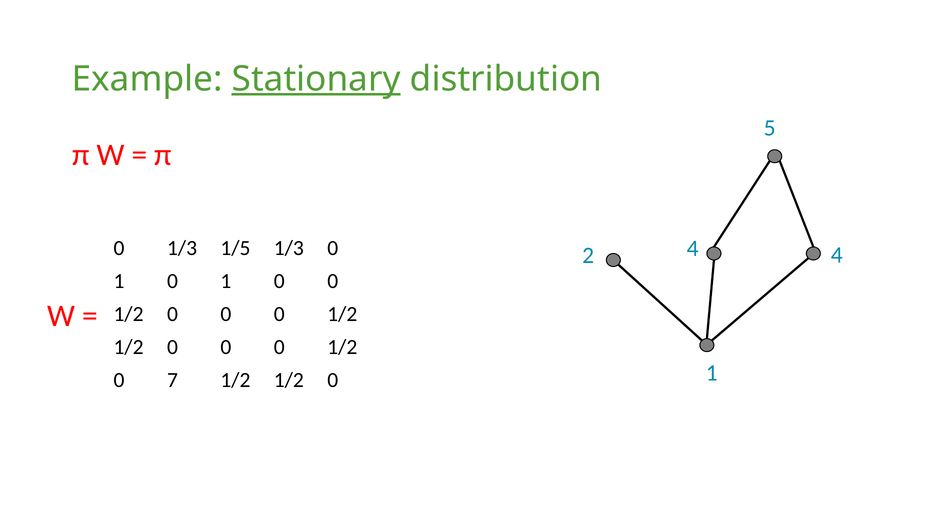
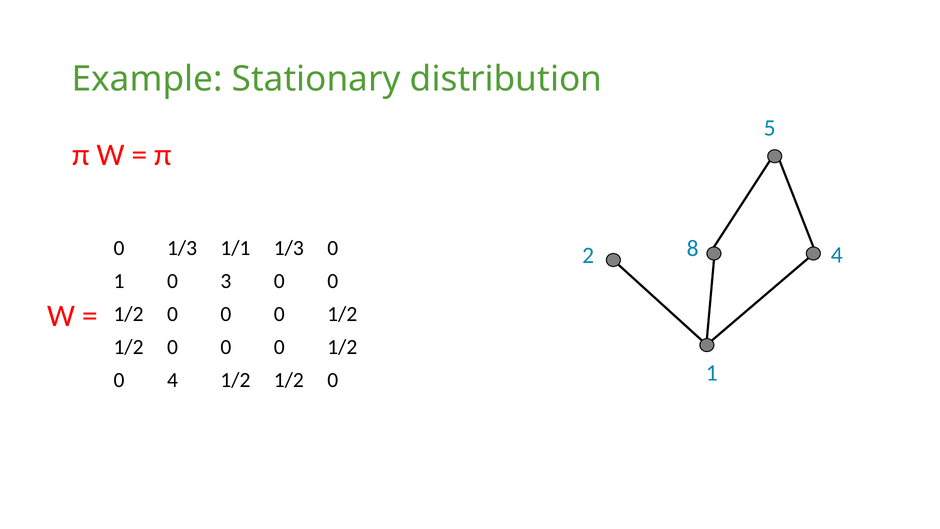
Stationary underline: present -> none
1/5: 1/5 -> 1/1
2 4: 4 -> 8
1 0 1: 1 -> 3
0 7: 7 -> 4
